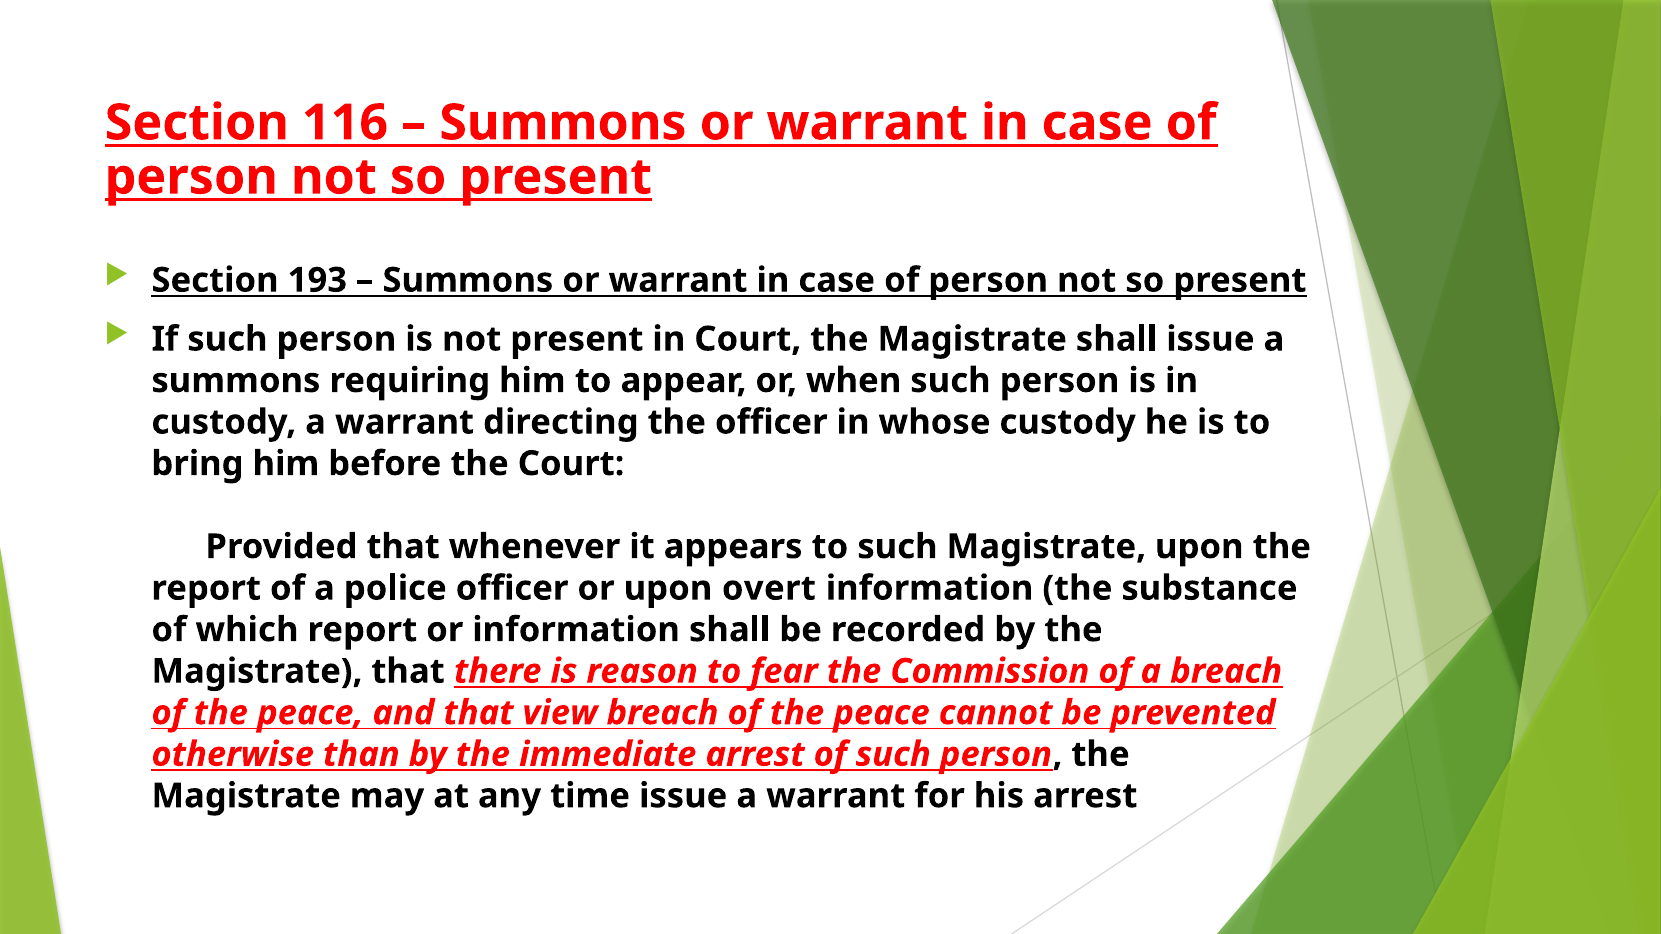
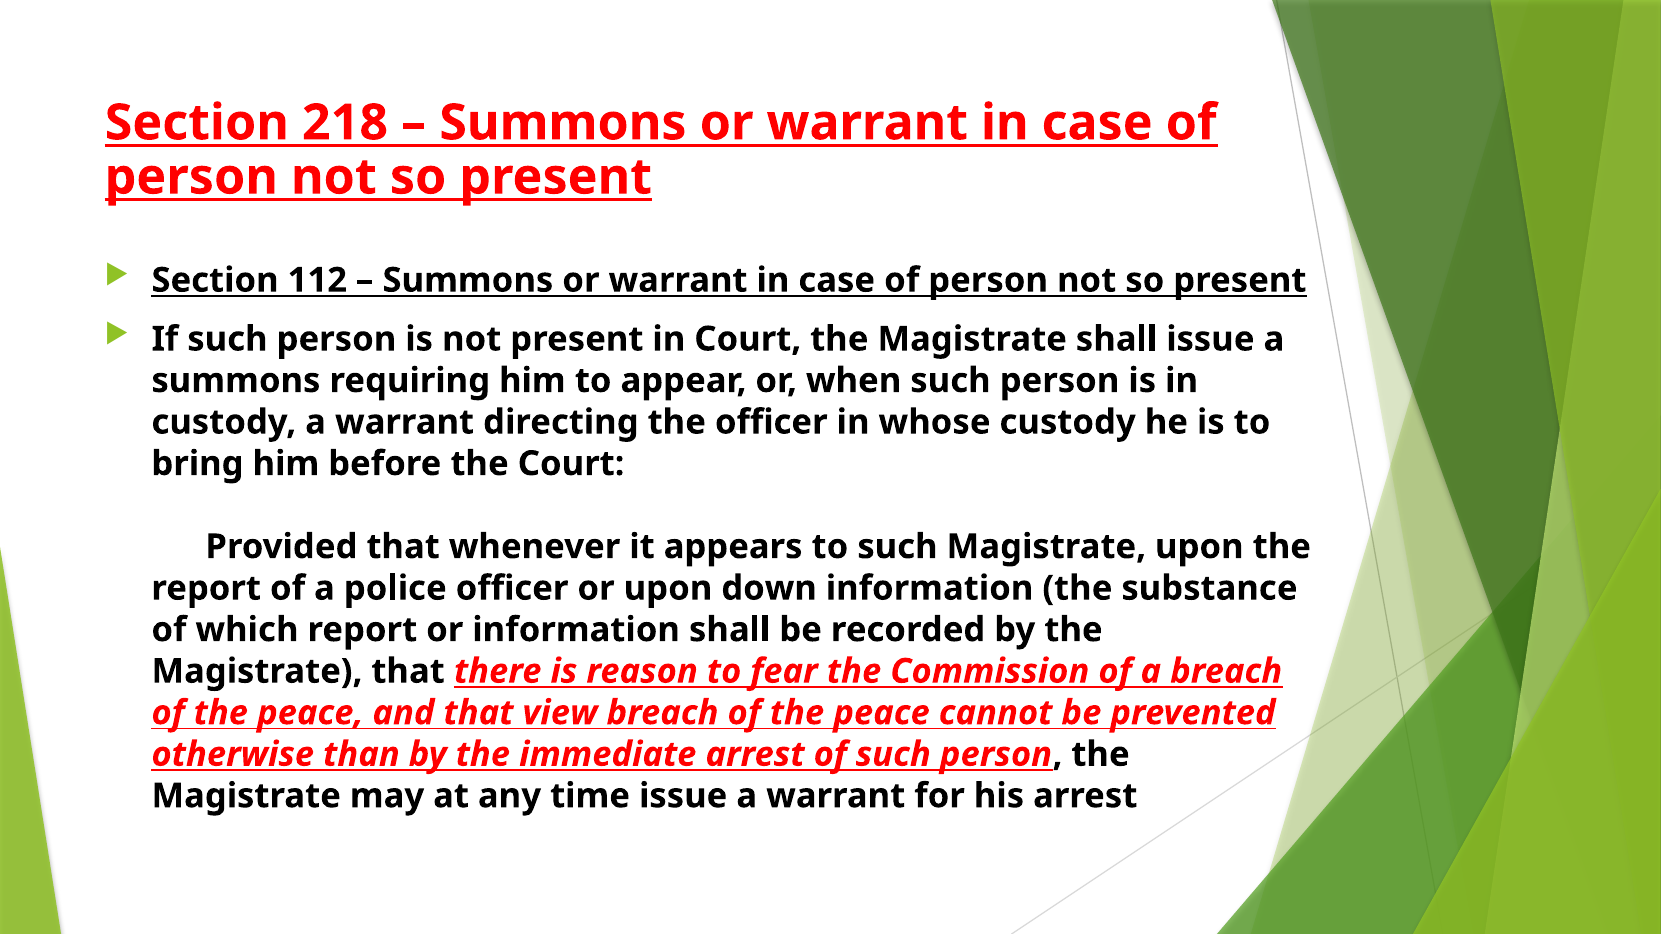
116: 116 -> 218
193: 193 -> 112
overt: overt -> down
